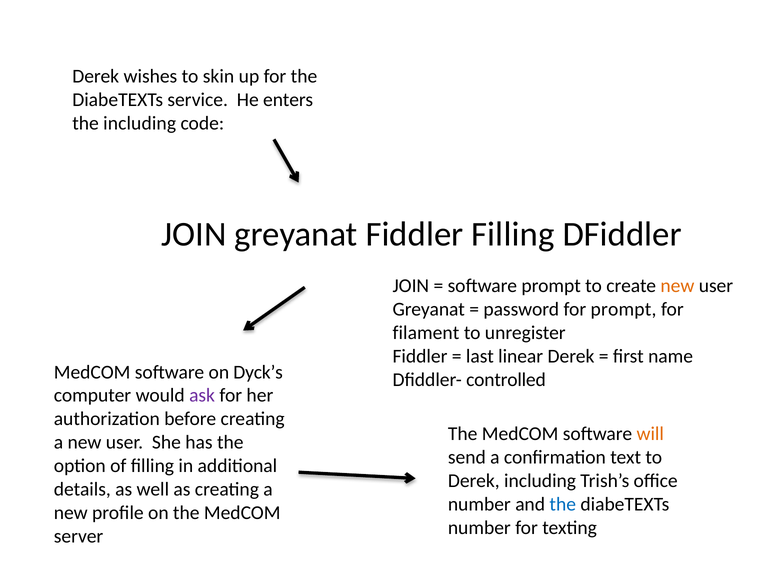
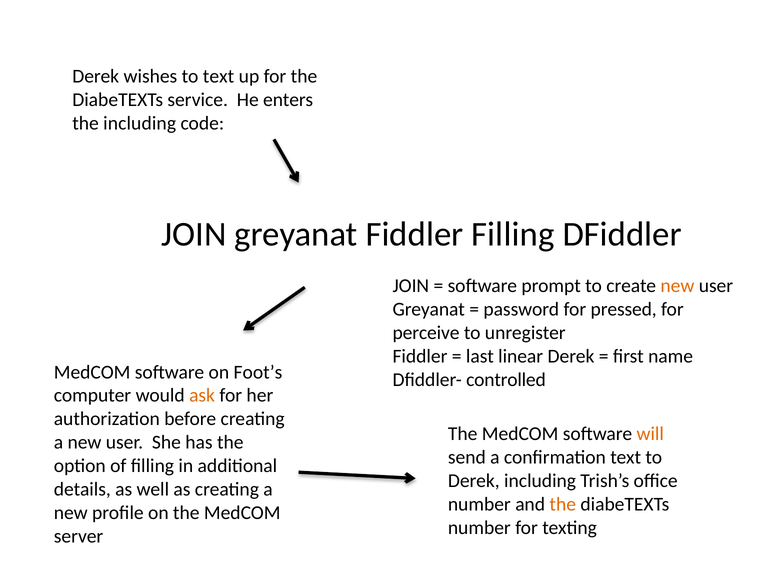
to skin: skin -> text
for prompt: prompt -> pressed
filament: filament -> perceive
Dyck’s: Dyck’s -> Foot’s
ask colour: purple -> orange
the at (563, 504) colour: blue -> orange
